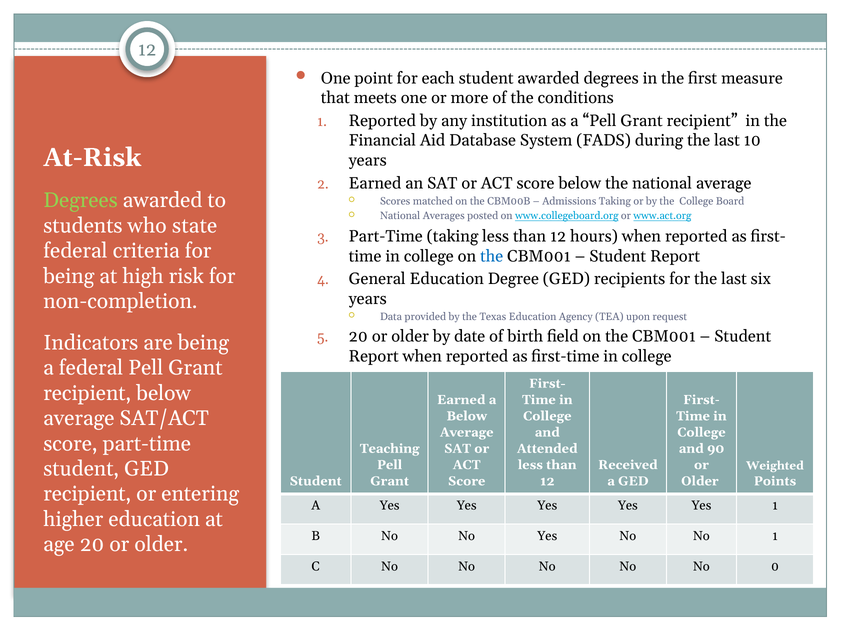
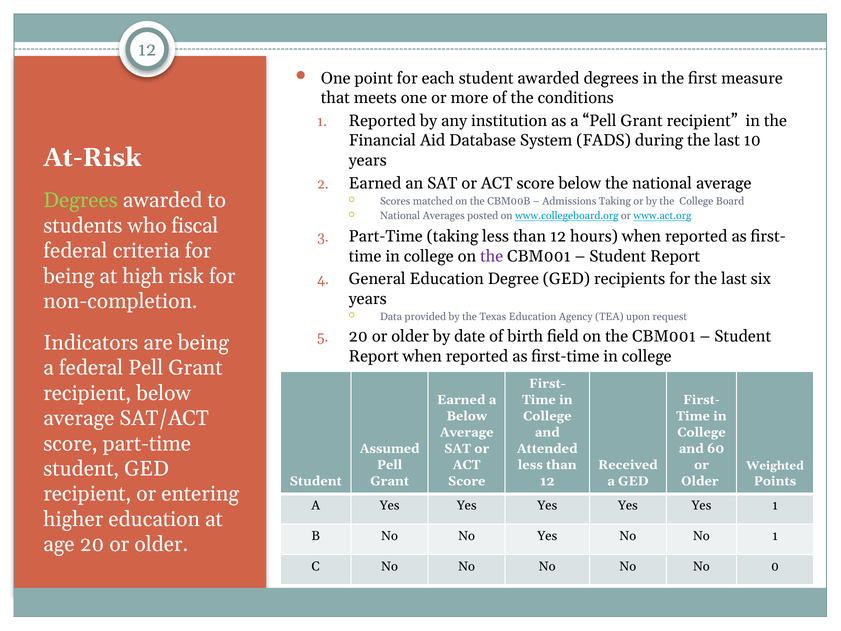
state: state -> fiscal
the at (492, 256) colour: blue -> purple
Teaching: Teaching -> Assumed
90: 90 -> 60
